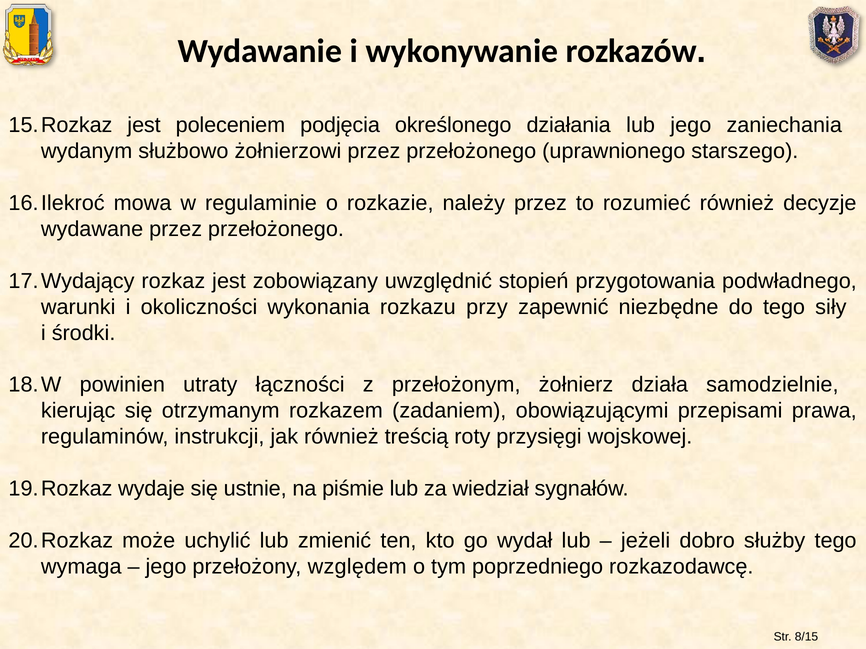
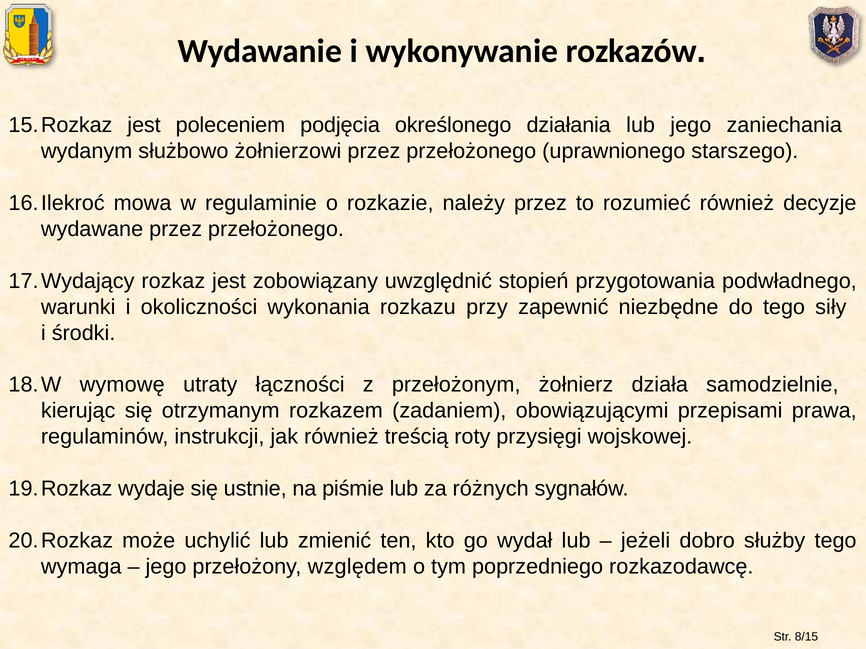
powinien: powinien -> wymowę
wiedział: wiedział -> różnych
